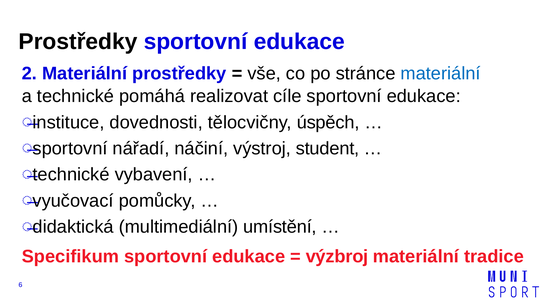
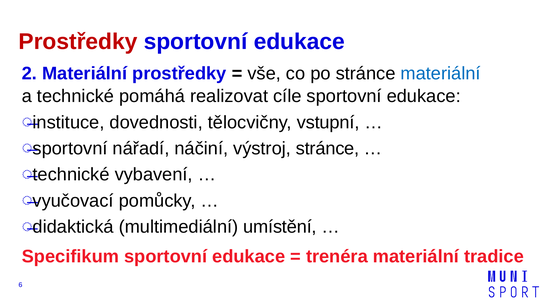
Prostředky at (78, 42) colour: black -> red
úspěch: úspěch -> vstupní
výstroj student: student -> stránce
výzbroj: výzbroj -> trenéra
